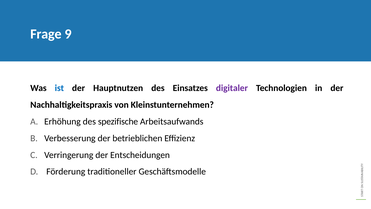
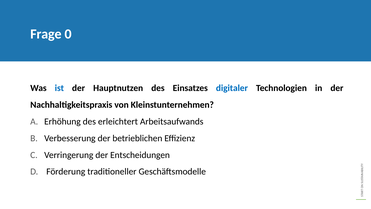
9: 9 -> 0
digitaler colour: purple -> blue
spezifische: spezifische -> erleichtert
